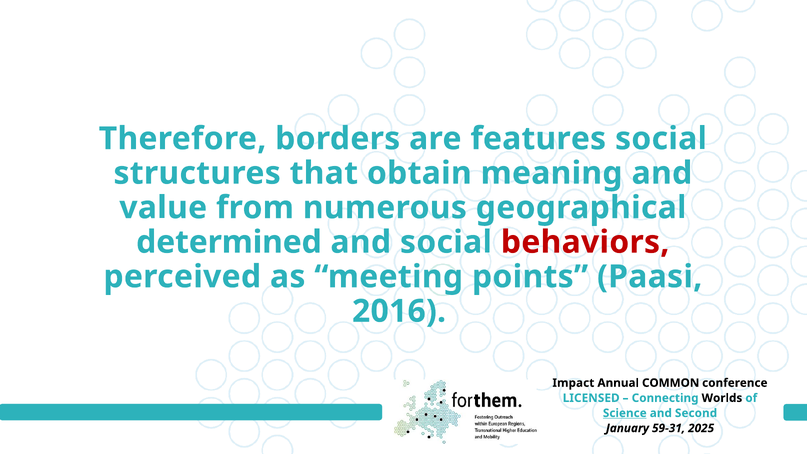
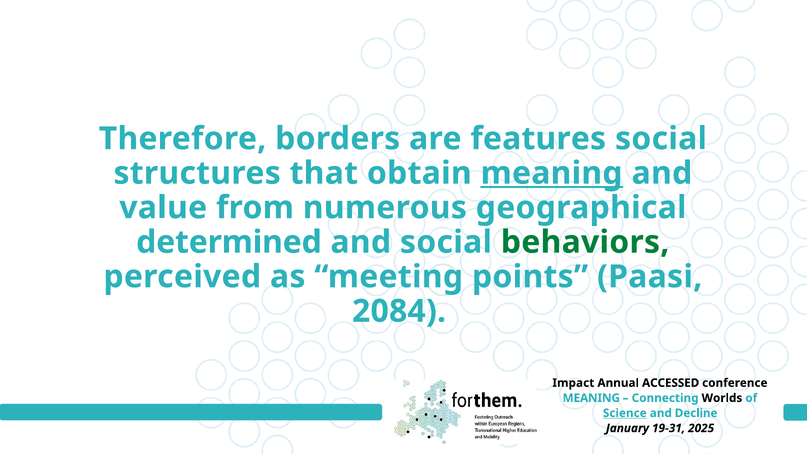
meaning at (552, 173) underline: none -> present
behaviors colour: red -> green
2016: 2016 -> 2084
COMMON: COMMON -> ACCESSED
LICENSED at (591, 398): LICENSED -> MEANING
Second: Second -> Decline
59-31: 59-31 -> 19-31
